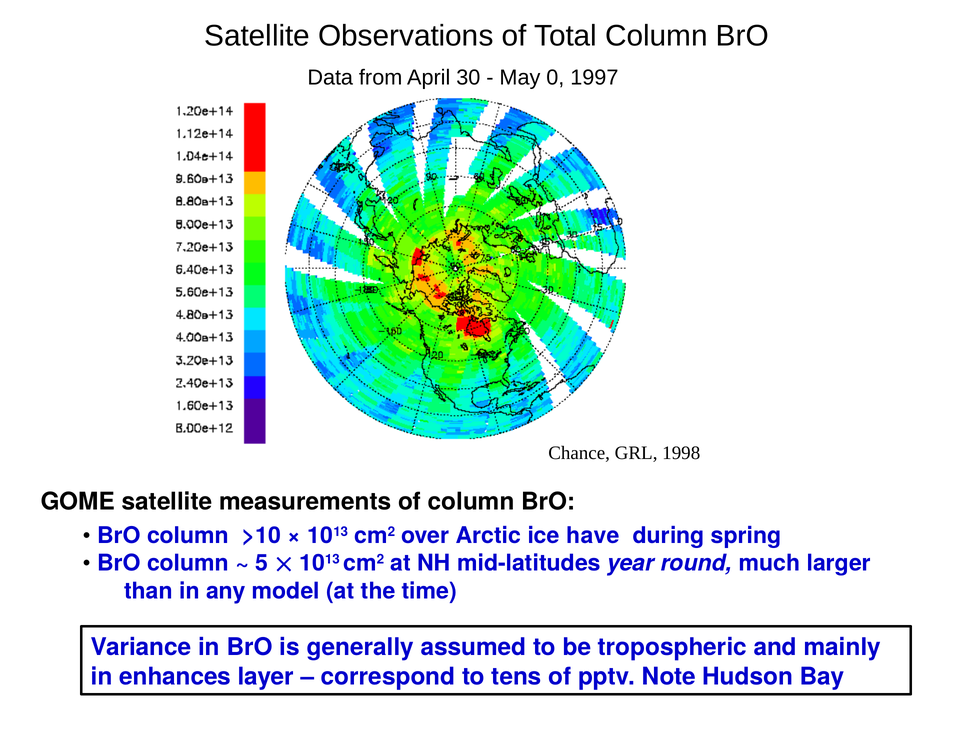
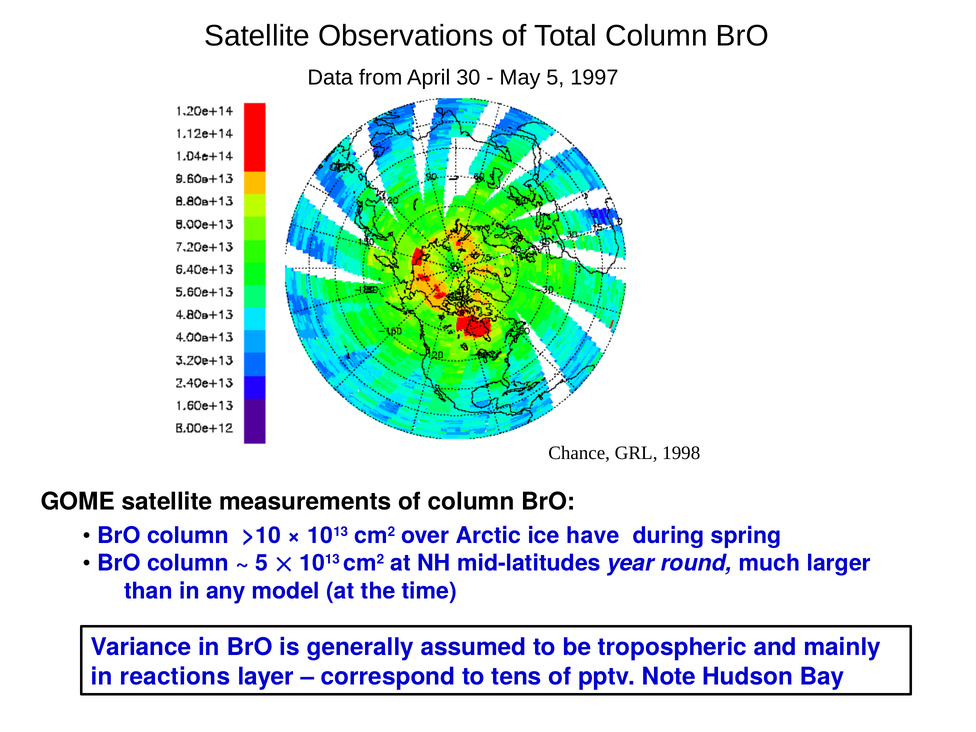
May 0: 0 -> 5
enhances: enhances -> reactions
